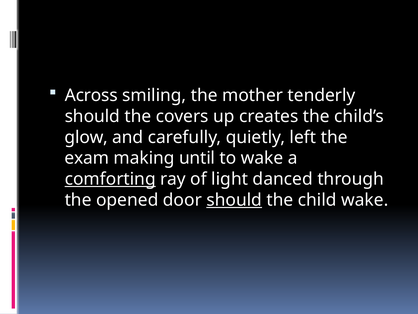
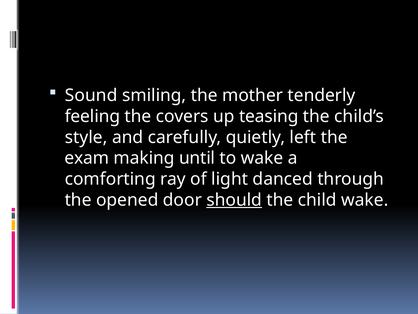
Across: Across -> Sound
should at (92, 116): should -> feeling
creates: creates -> teasing
glow: glow -> style
comforting underline: present -> none
